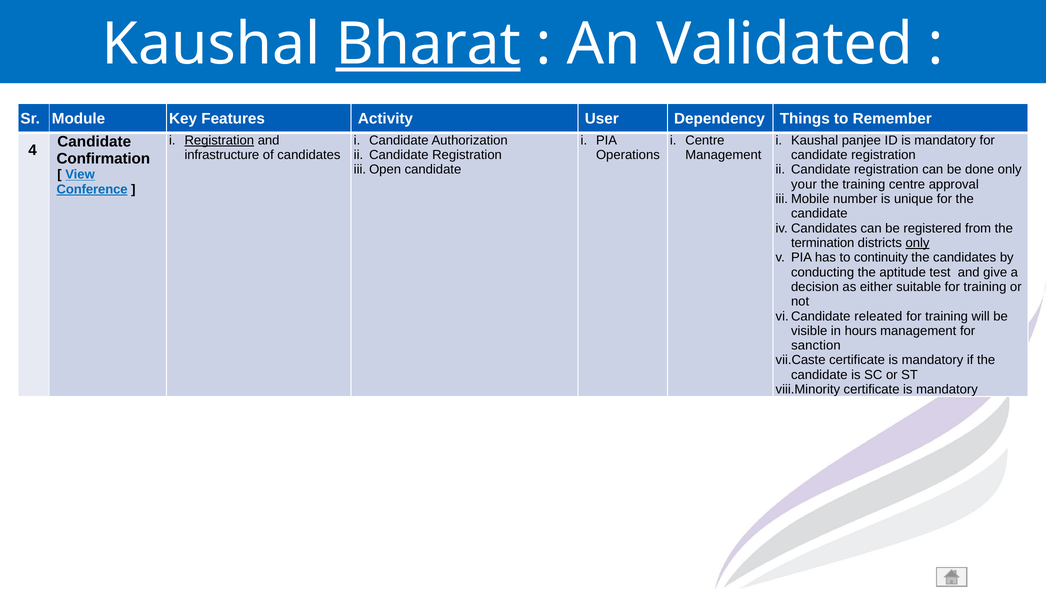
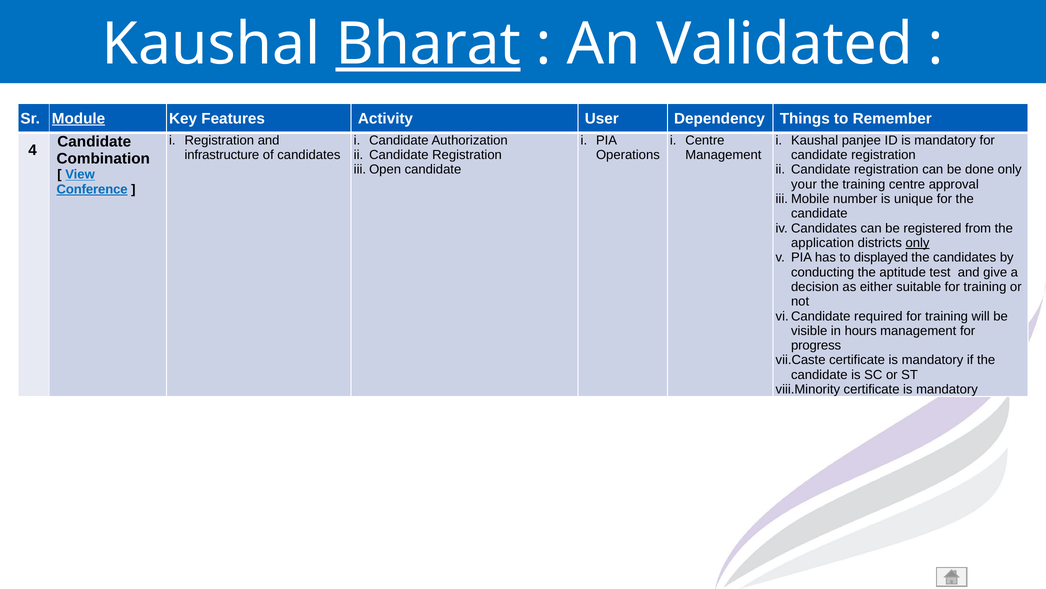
Module underline: none -> present
Registration at (219, 140) underline: present -> none
Confirmation: Confirmation -> Combination
termination: termination -> application
continuity: continuity -> displayed
releated: releated -> required
sanction: sanction -> progress
